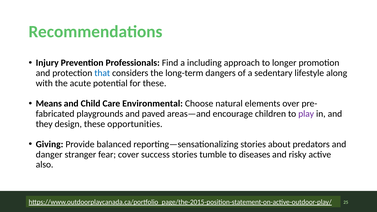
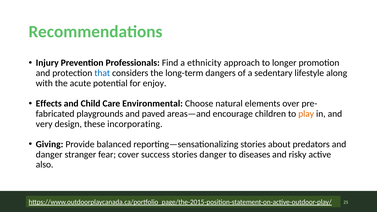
including: including -> ethnicity
for these: these -> enjoy
Means: Means -> Effects
play colour: purple -> orange
they: they -> very
opportunities: opportunities -> incorporating
stories tumble: tumble -> danger
